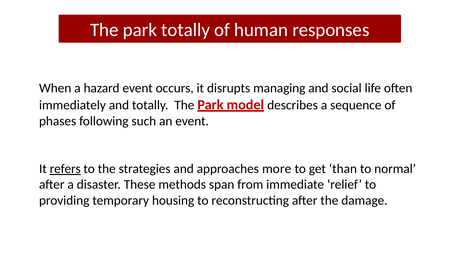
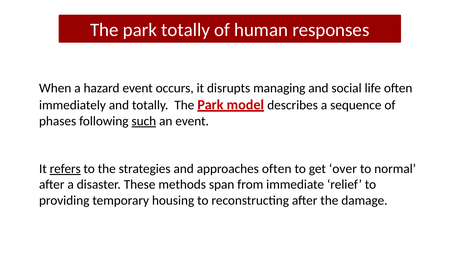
such underline: none -> present
approaches more: more -> often
than: than -> over
